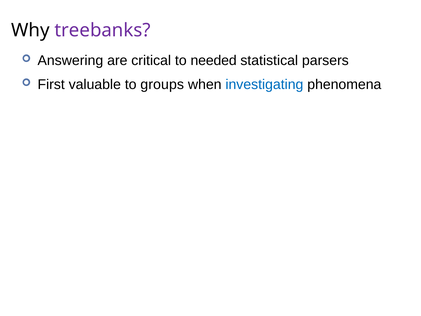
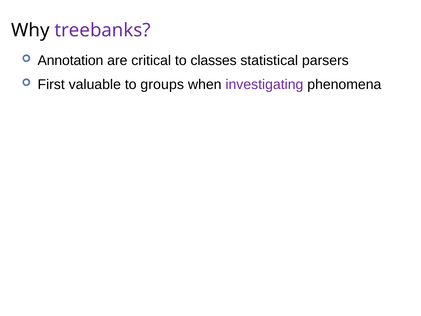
Answering: Answering -> Annotation
needed: needed -> classes
investigating colour: blue -> purple
